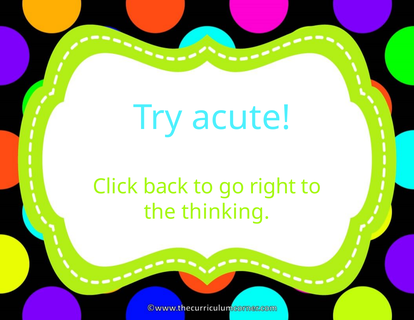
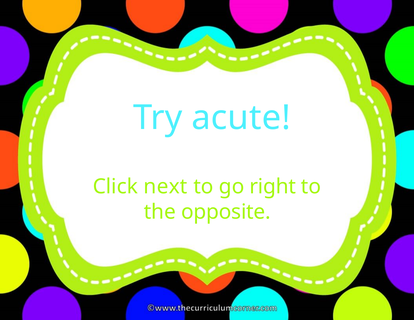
back: back -> next
thinking: thinking -> opposite
